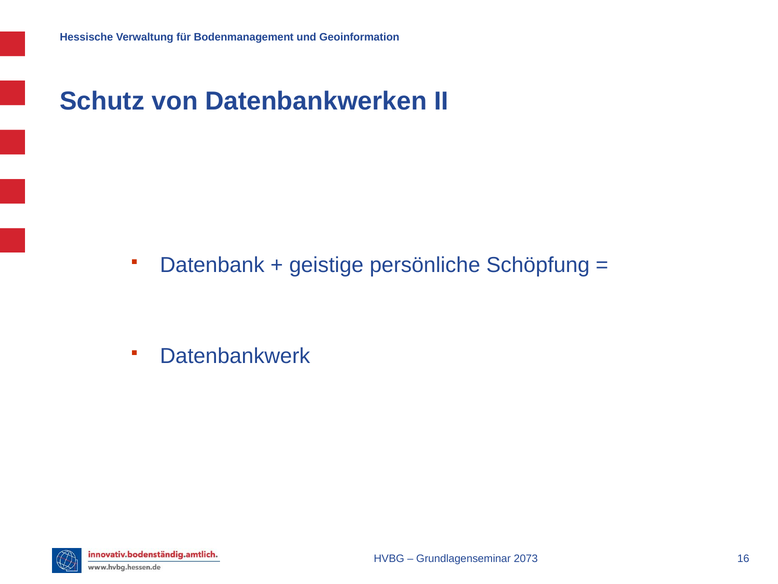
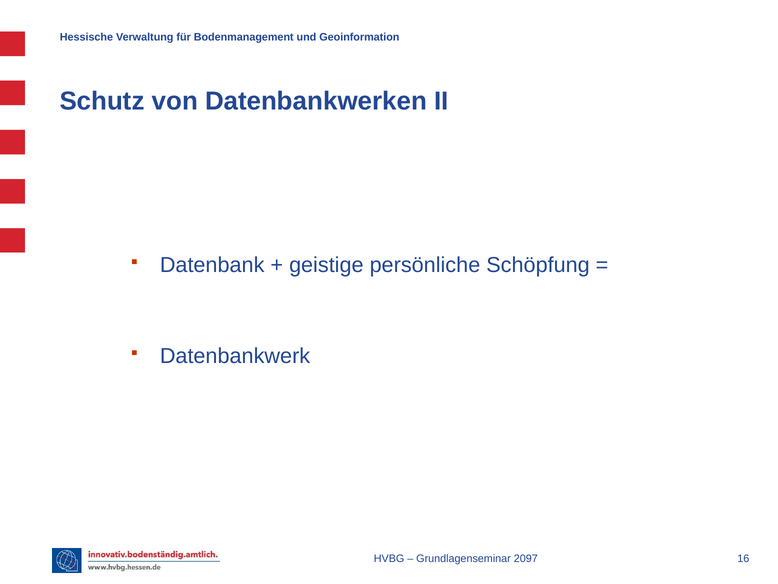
2073: 2073 -> 2097
